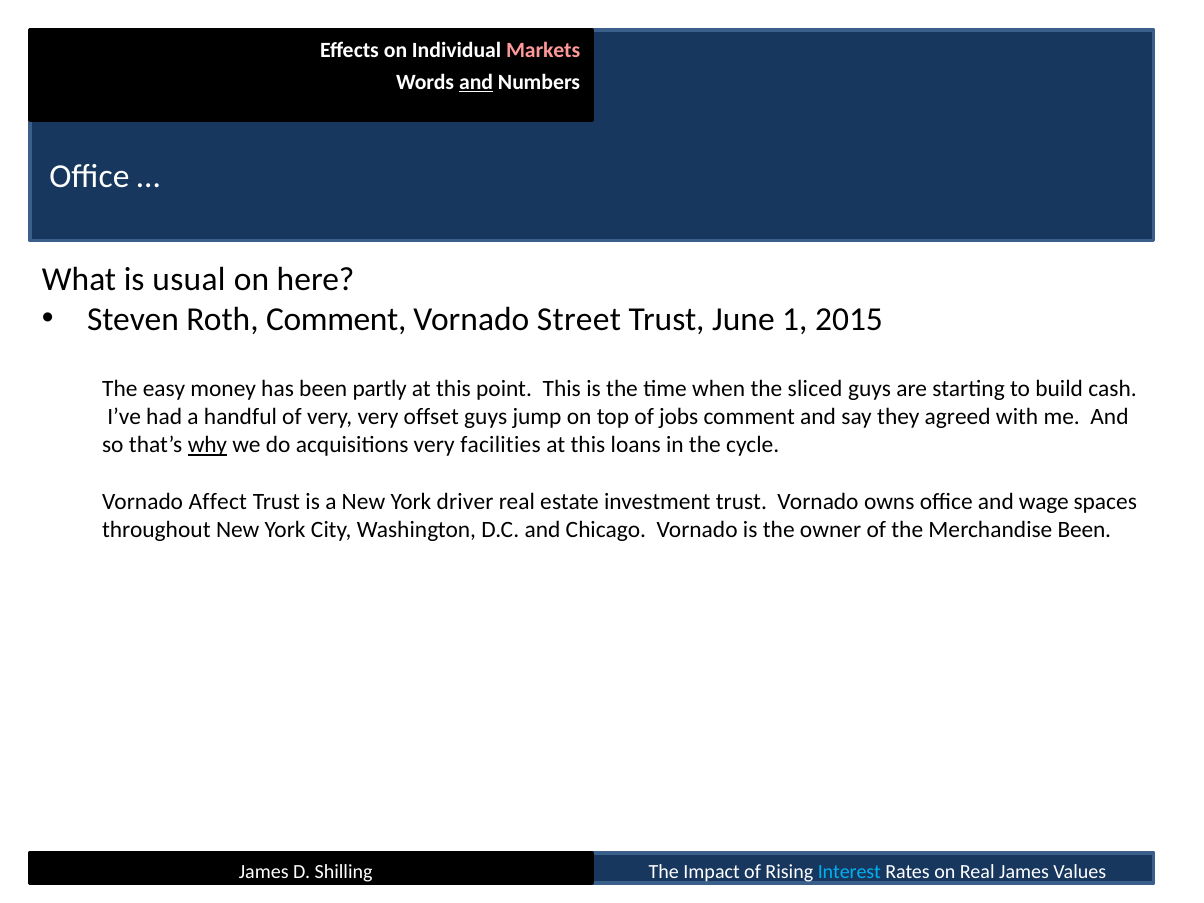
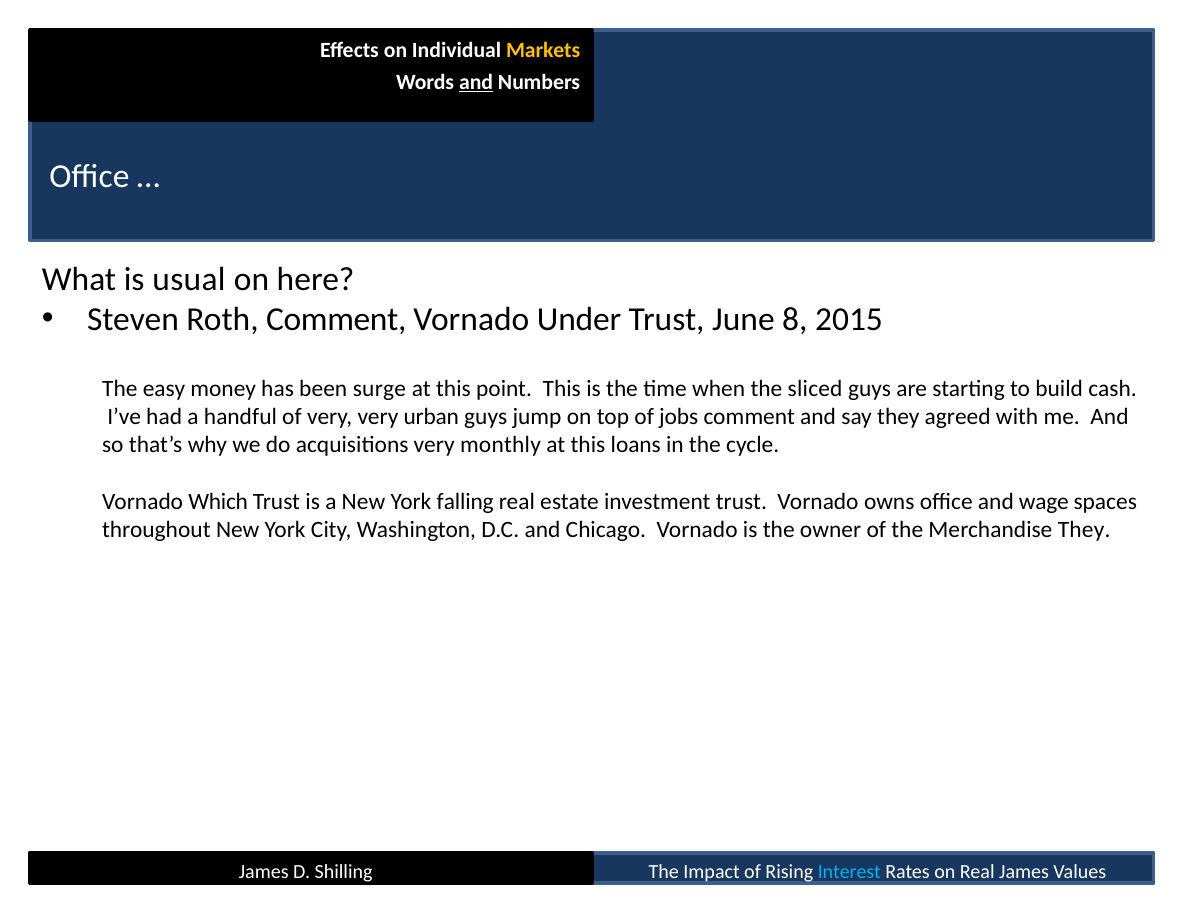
Markets colour: pink -> yellow
Street: Street -> Under
1: 1 -> 8
partly: partly -> surge
offset: offset -> urban
why underline: present -> none
facilities: facilities -> monthly
Affect: Affect -> Which
driver: driver -> falling
Merchandise Been: Been -> They
